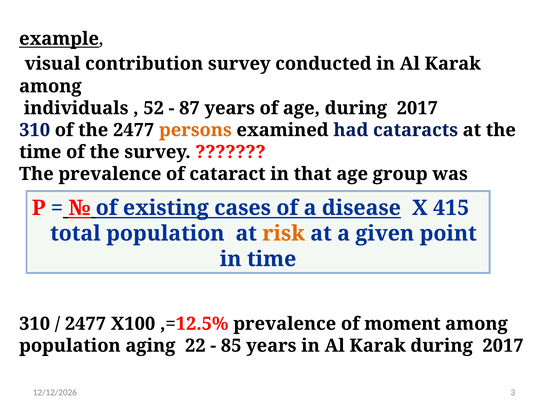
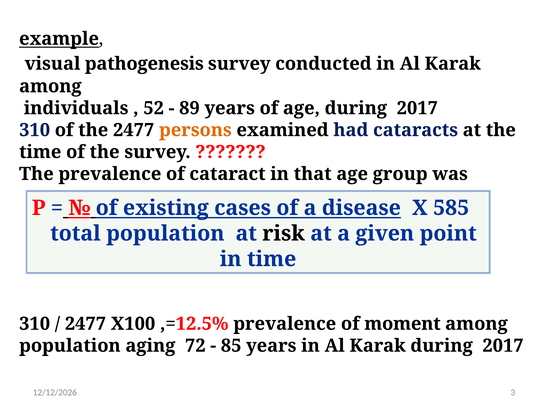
contribution: contribution -> pathogenesis
87: 87 -> 89
415: 415 -> 585
risk colour: orange -> black
22: 22 -> 72
